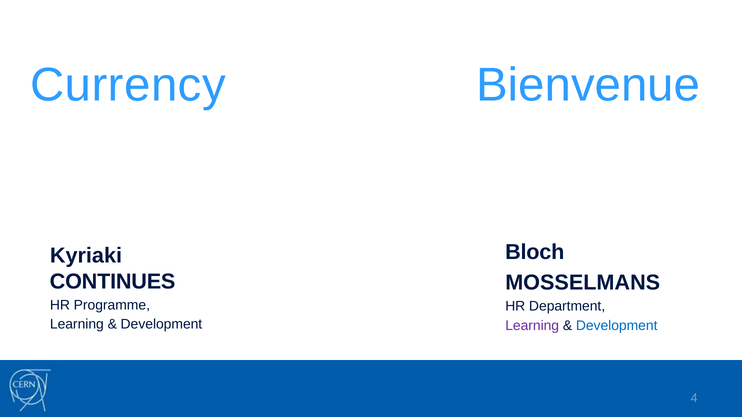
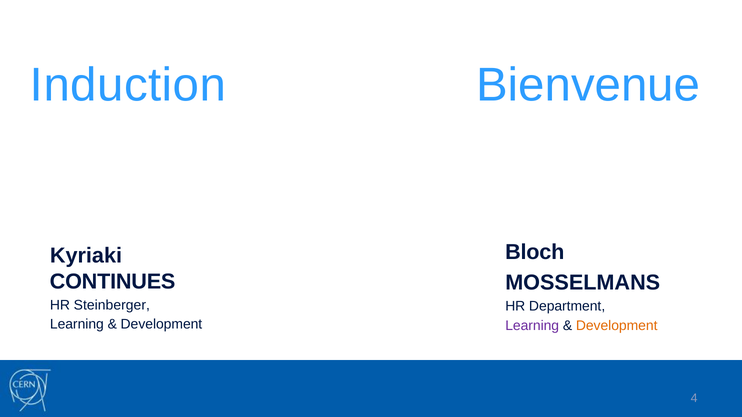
Currency: Currency -> Induction
Programme: Programme -> Steinberger
Development at (617, 326) colour: blue -> orange
